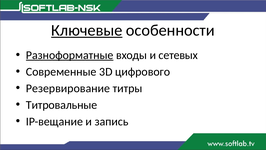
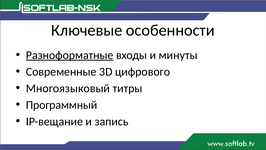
Ключевые underline: present -> none
сетевых: сетевых -> минуты
Резервирование: Резервирование -> Многоязыковый
Титровальные: Титровальные -> Программный
